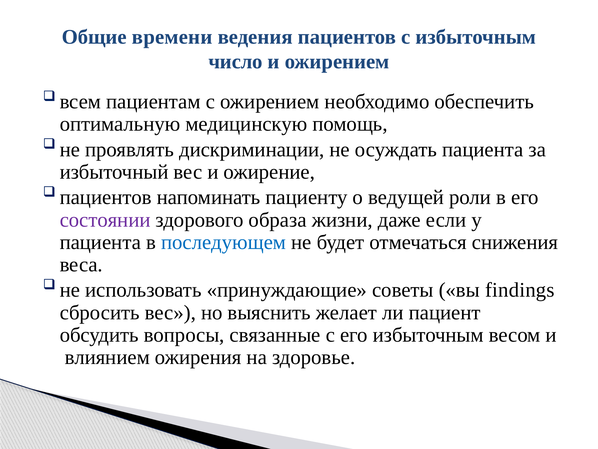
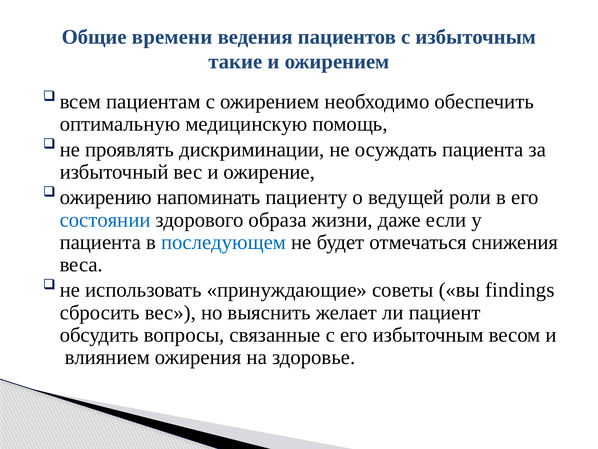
число: число -> такие
пациентов at (106, 197): пациентов -> ожирению
состоянии colour: purple -> blue
